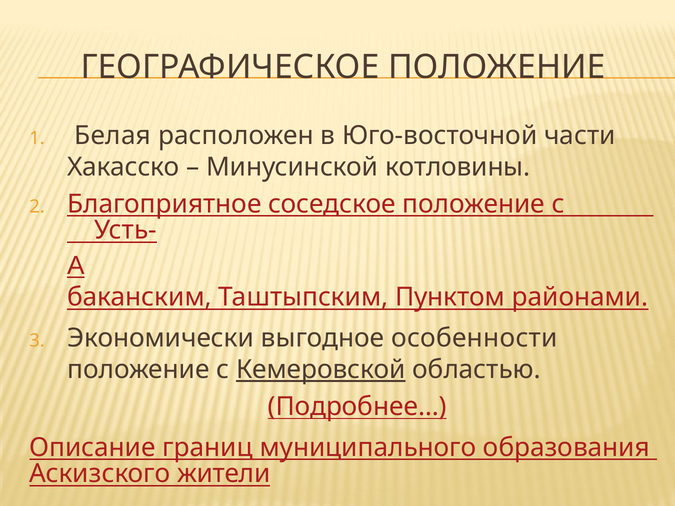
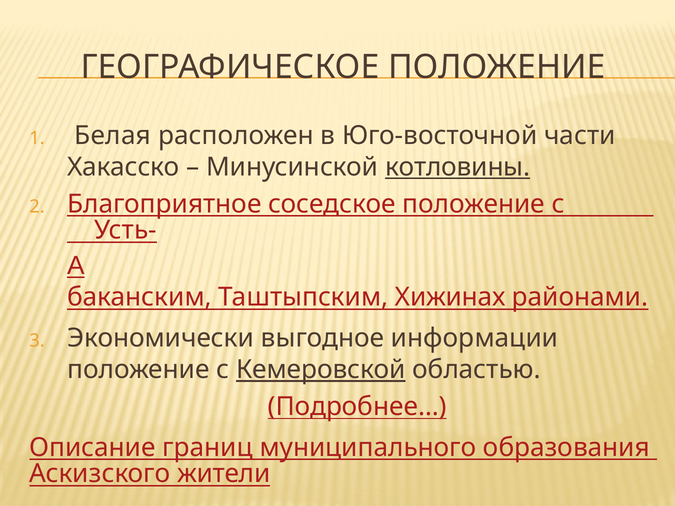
котловины underline: none -> present
Пунктом: Пунктом -> Хижинах
особенности: особенности -> информации
